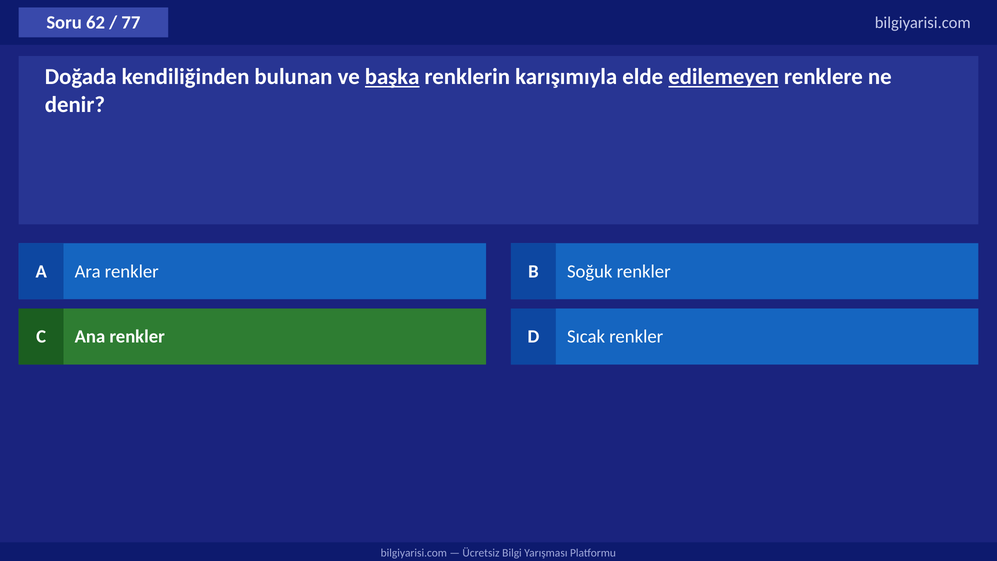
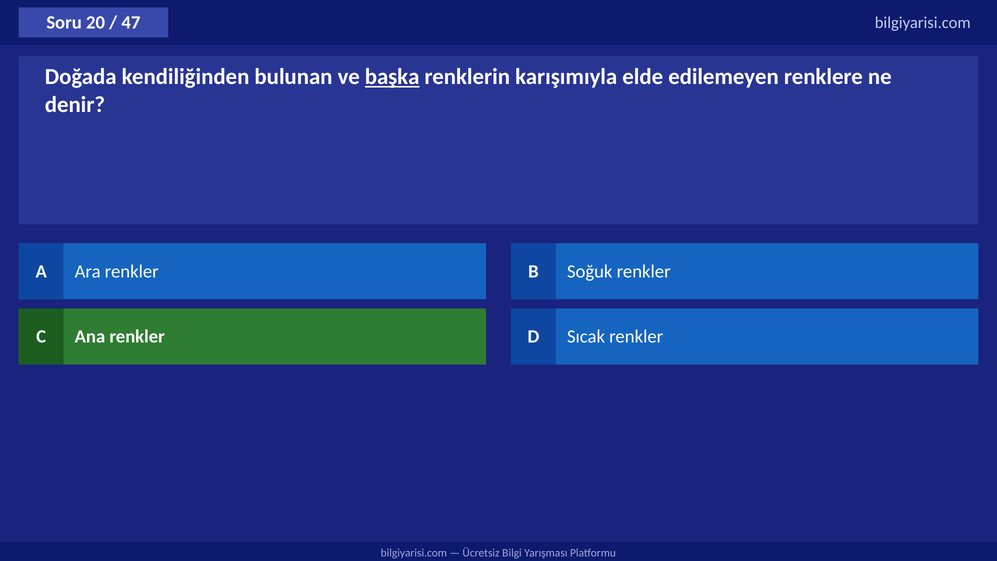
62: 62 -> 20
77: 77 -> 47
edilemeyen underline: present -> none
